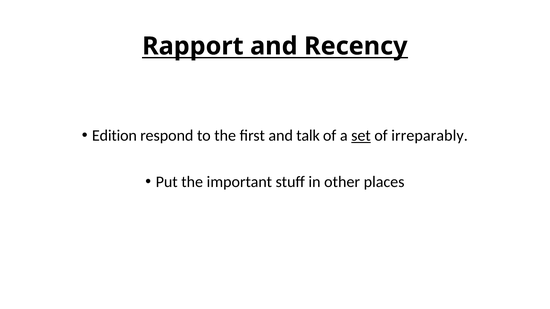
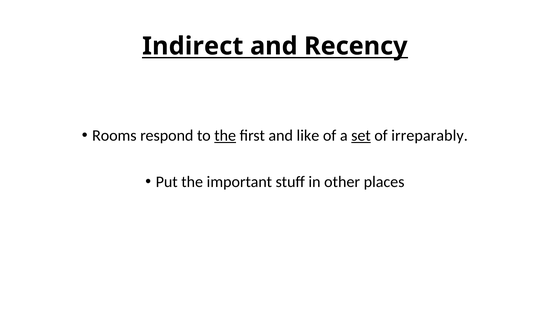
Rapport: Rapport -> Indirect
Edition: Edition -> Rooms
the at (225, 136) underline: none -> present
talk: talk -> like
